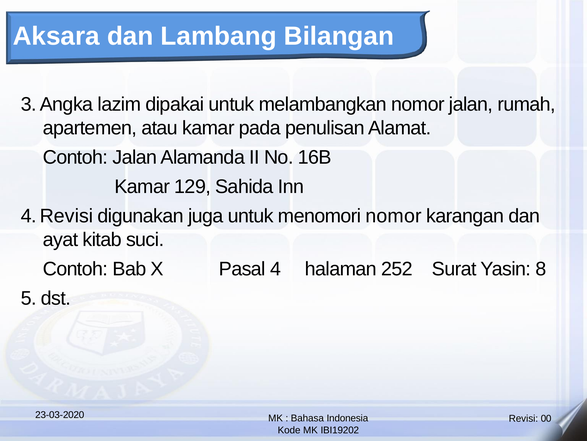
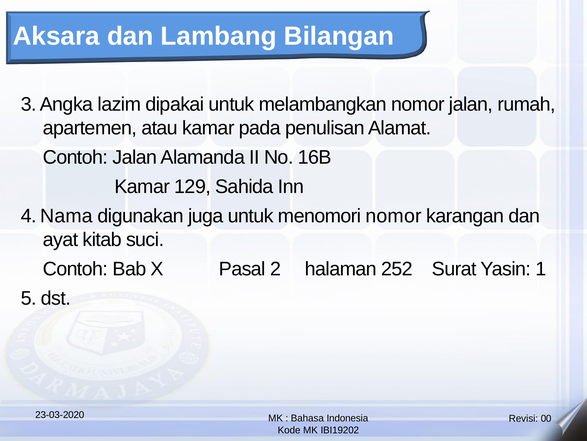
4 Revisi: Revisi -> Nama
Pasal 4: 4 -> 2
8: 8 -> 1
